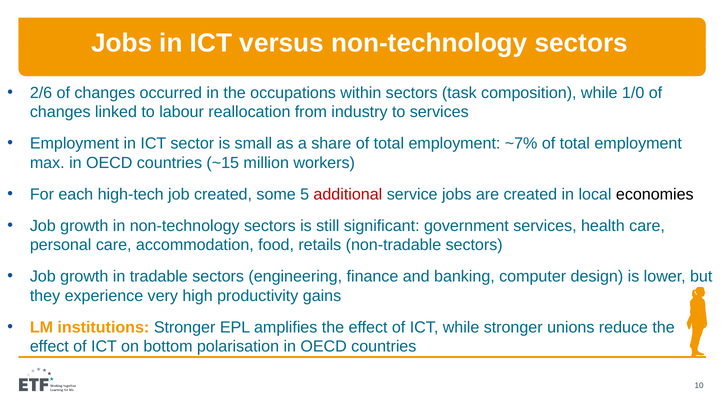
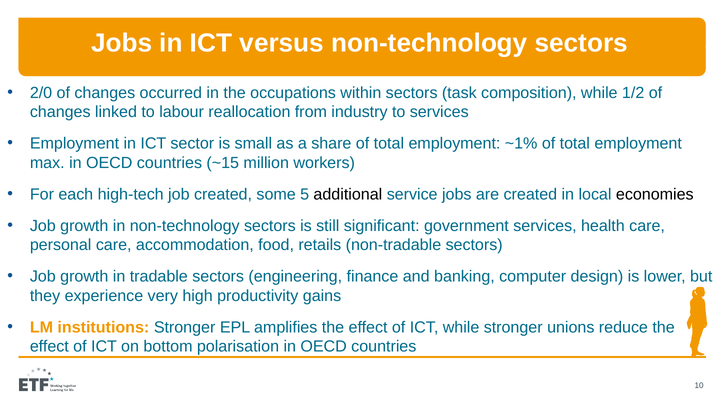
2/6: 2/6 -> 2/0
1/0: 1/0 -> 1/2
~7%: ~7% -> ~1%
additional colour: red -> black
